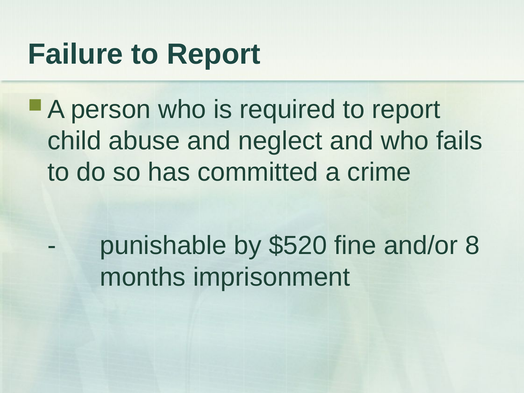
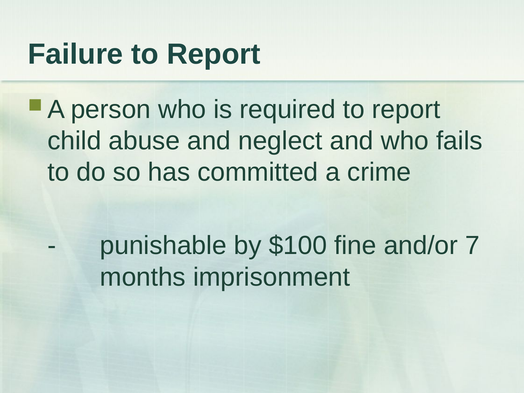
$520: $520 -> $100
8: 8 -> 7
